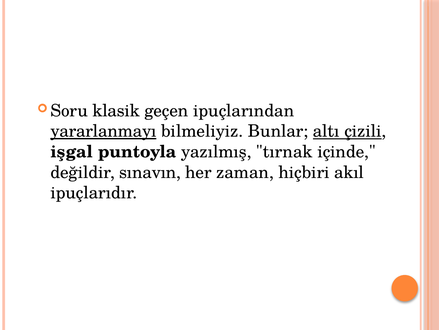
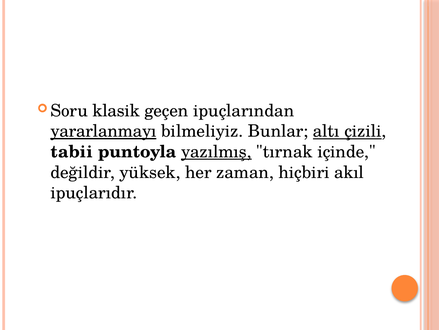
işgal: işgal -> tabii
yazılmış underline: none -> present
sınavın: sınavın -> yüksek
